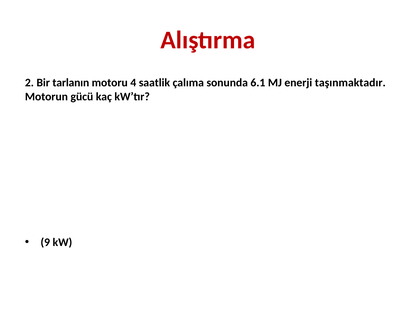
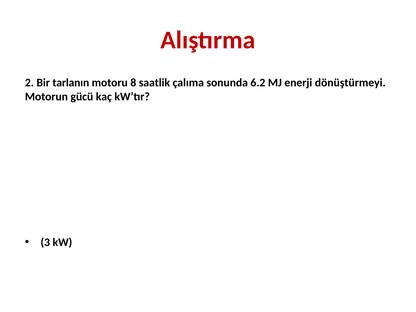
4: 4 -> 8
6.1: 6.1 -> 6.2
taşınmaktadır: taşınmaktadır -> dönüştürmeyi
9: 9 -> 3
